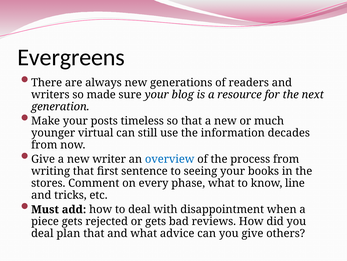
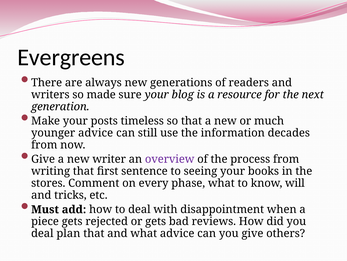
younger virtual: virtual -> advice
overview colour: blue -> purple
line: line -> will
